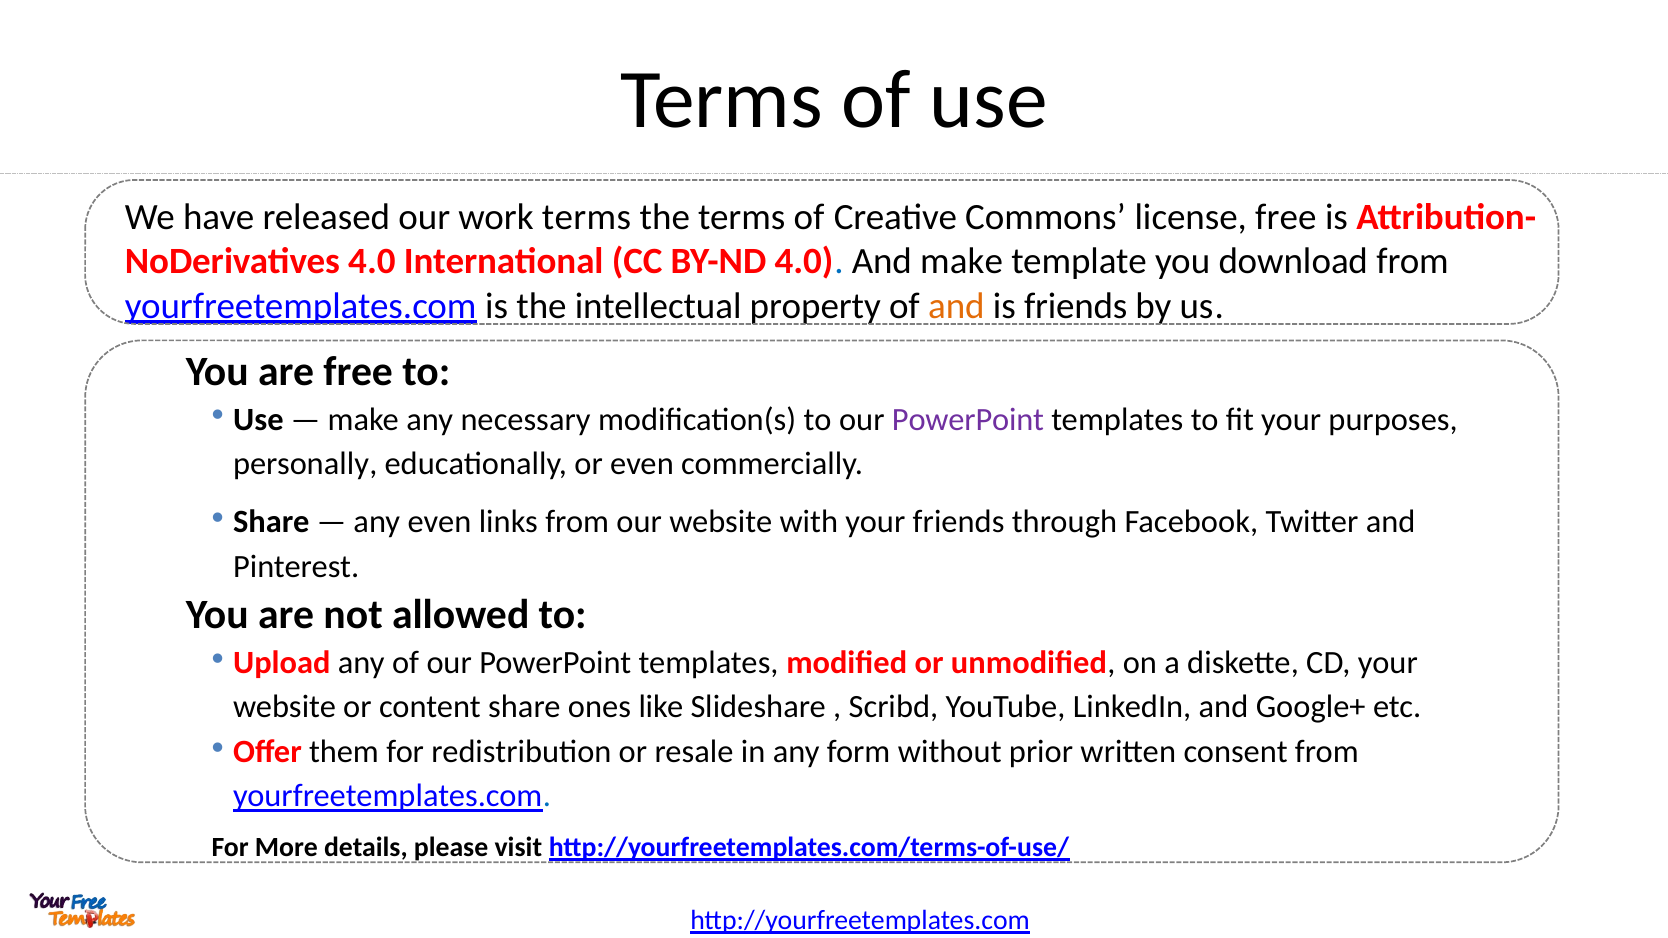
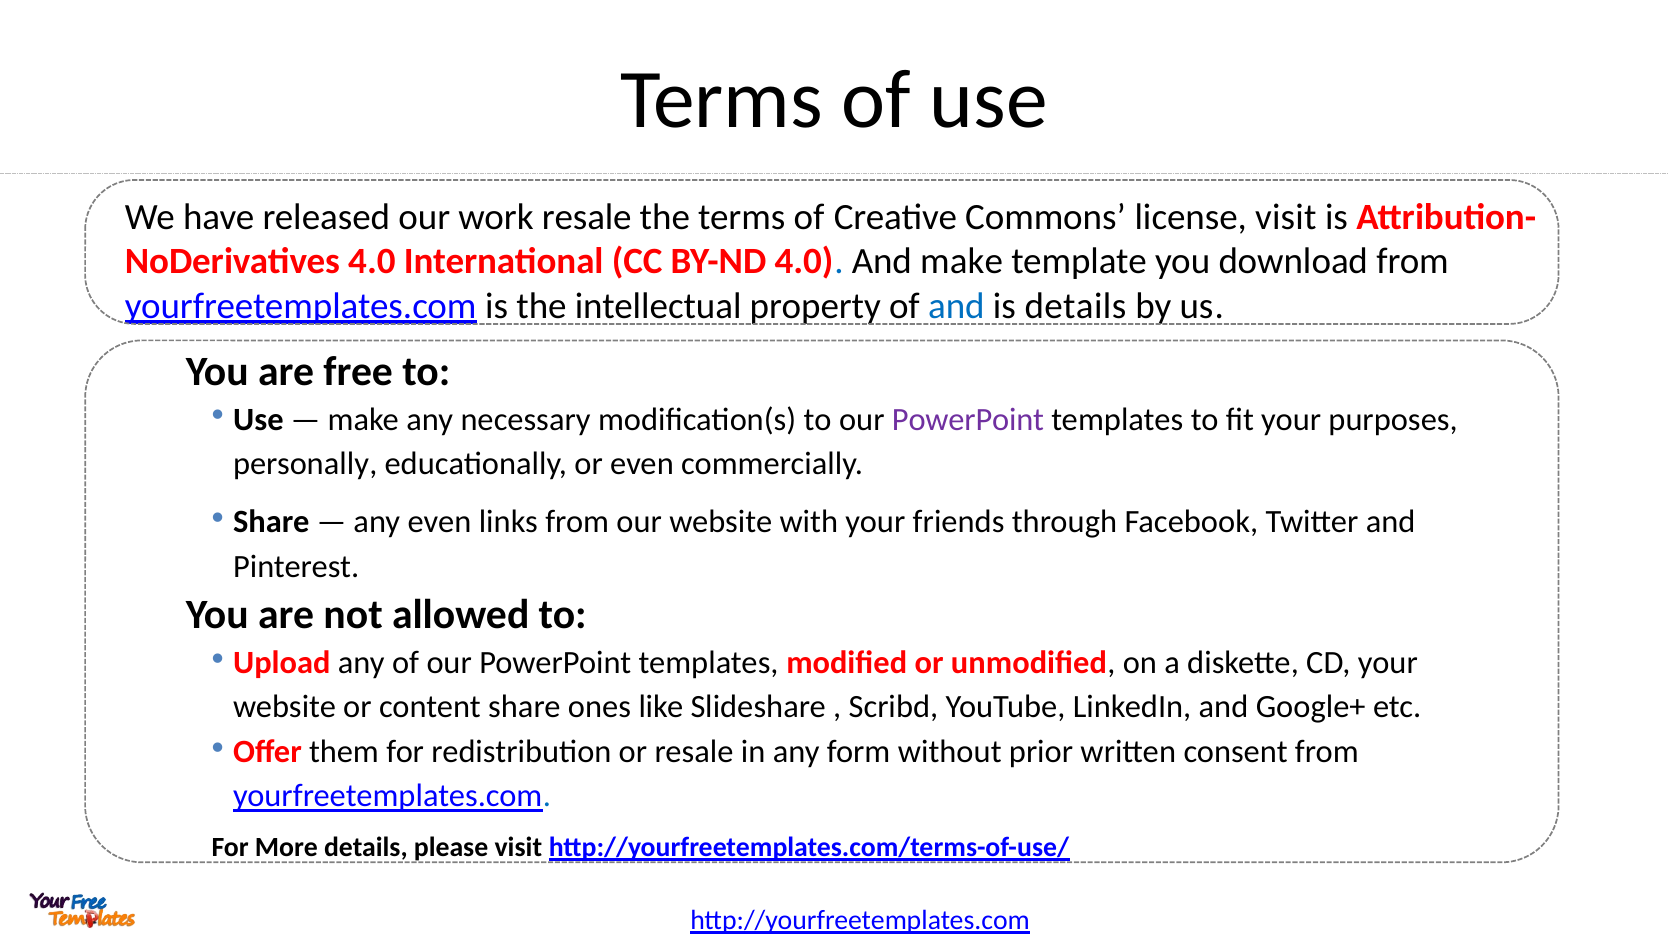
work terms: terms -> resale
license free: free -> visit
and at (956, 306) colour: orange -> blue
is friends: friends -> details
